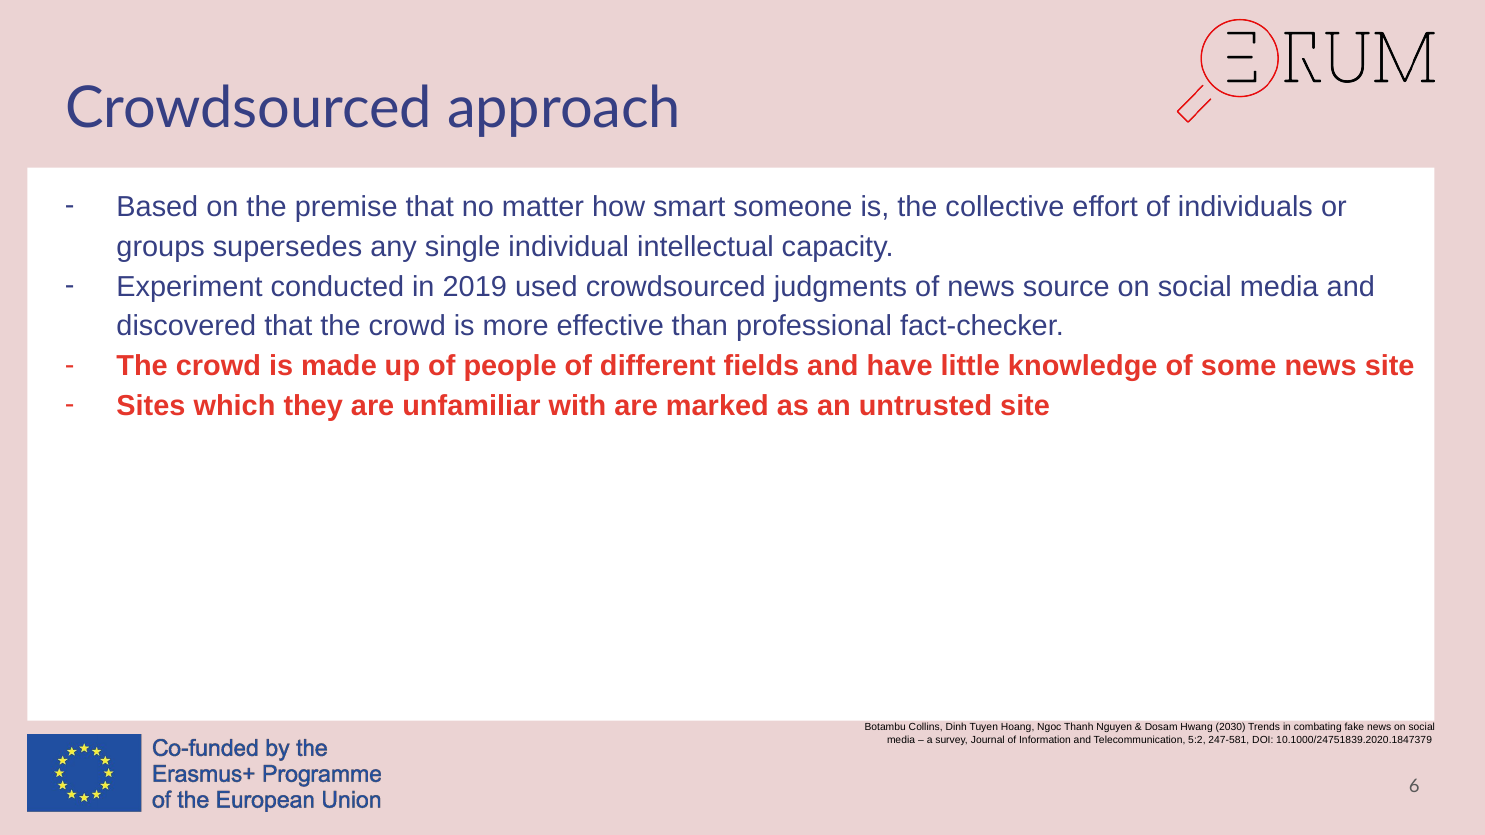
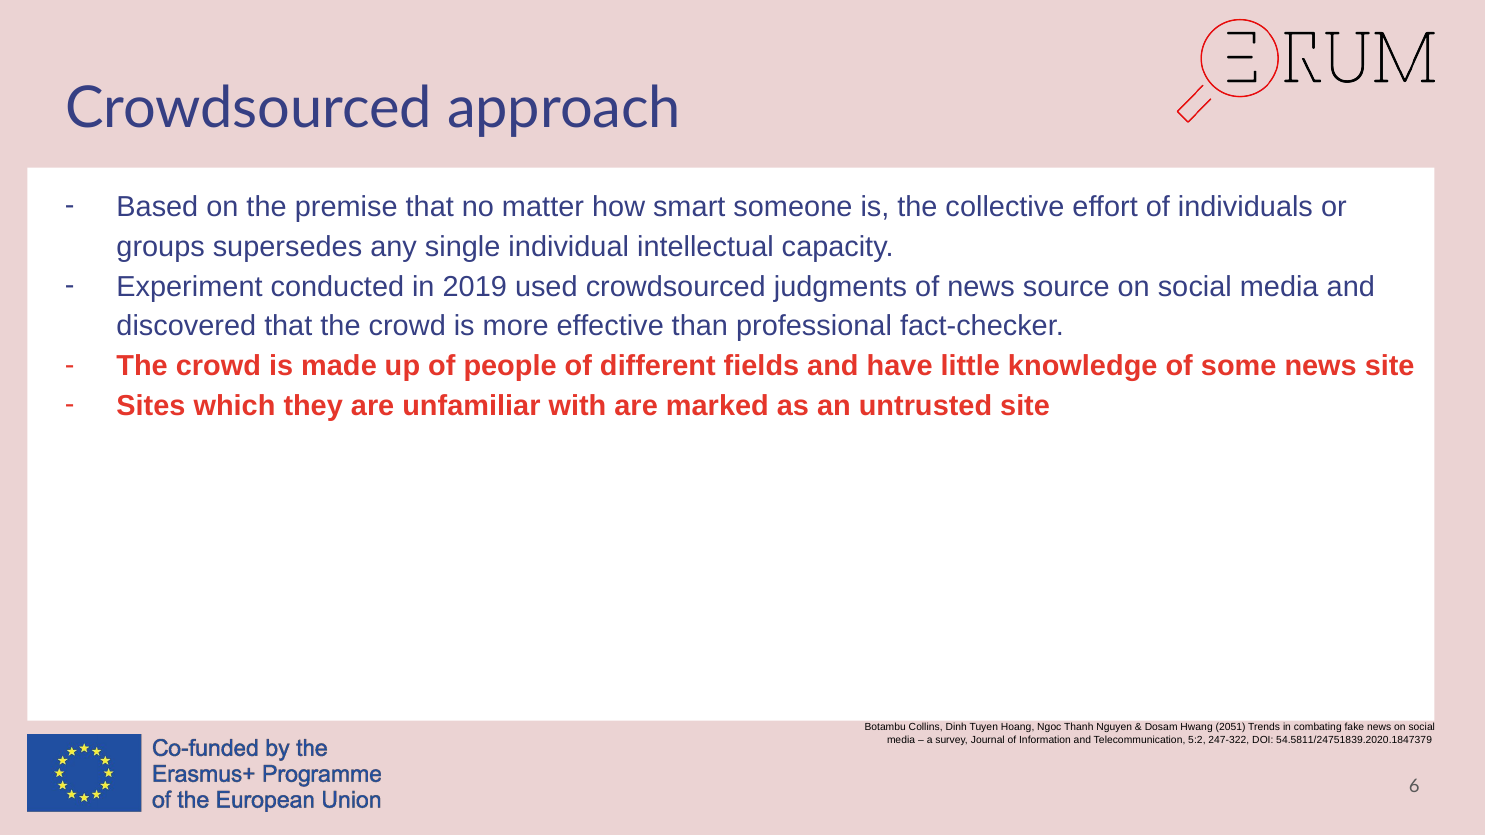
2030: 2030 -> 2051
247-581: 247-581 -> 247-322
10.1000/24751839.2020.1847379: 10.1000/24751839.2020.1847379 -> 54.5811/24751839.2020.1847379
